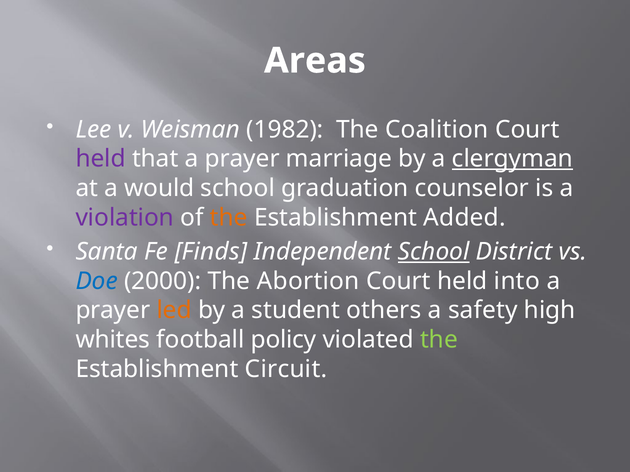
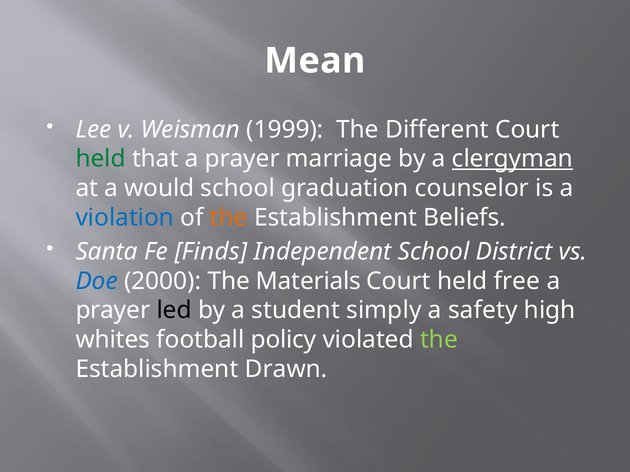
Areas: Areas -> Mean
1982: 1982 -> 1999
Coalition: Coalition -> Different
held at (101, 159) colour: purple -> green
violation colour: purple -> blue
Added: Added -> Beliefs
School at (434, 252) underline: present -> none
Abortion: Abortion -> Materials
into: into -> free
led colour: orange -> black
others: others -> simply
Circuit: Circuit -> Drawn
